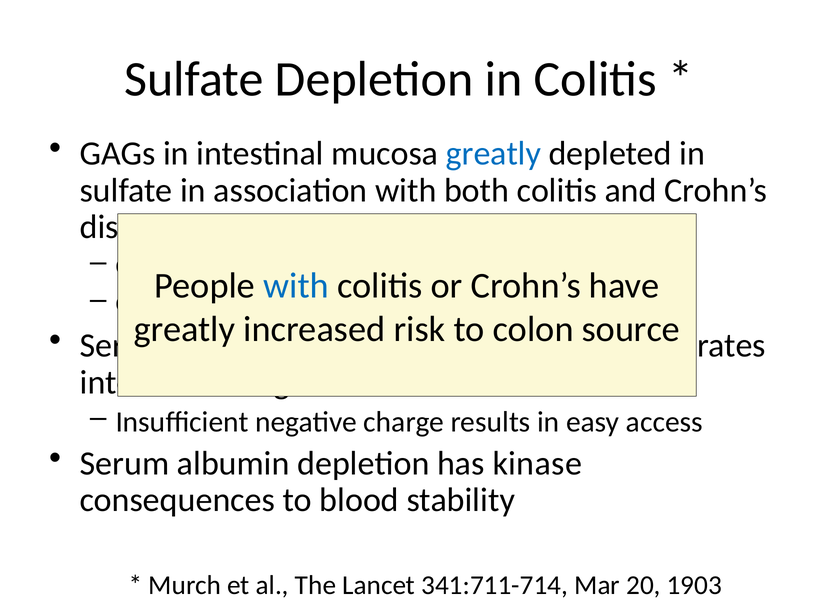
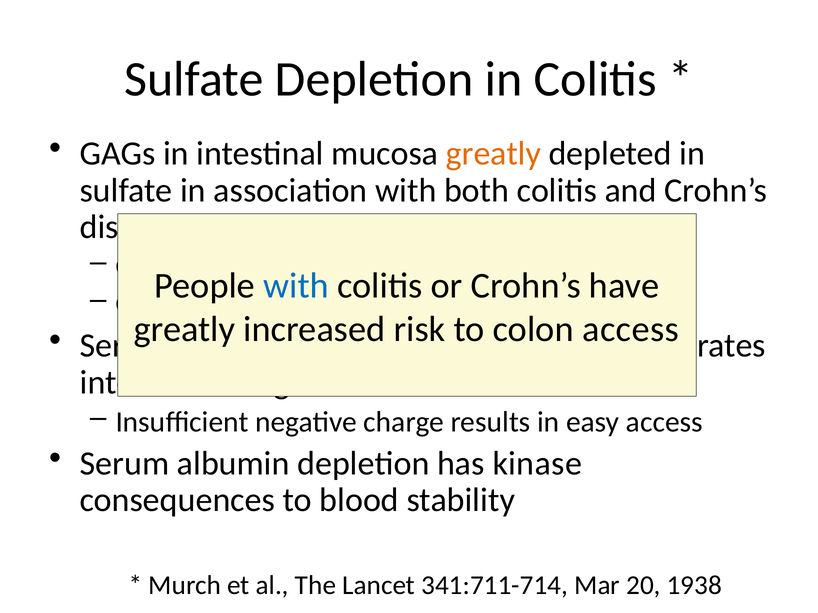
greatly at (493, 154) colour: blue -> orange
source at (631, 330): source -> access
1903: 1903 -> 1938
